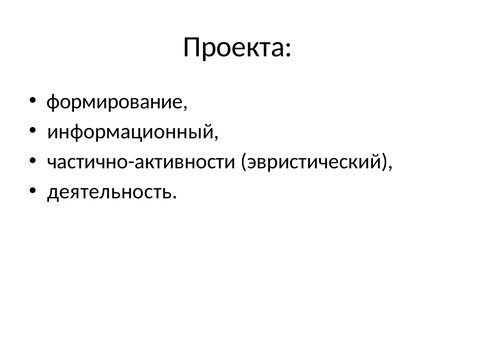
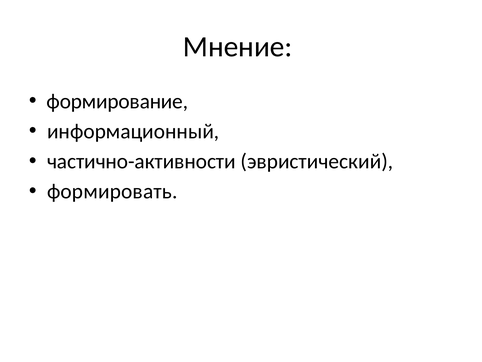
Проекта: Проекта -> Мнение
деятельность: деятельность -> формировать
